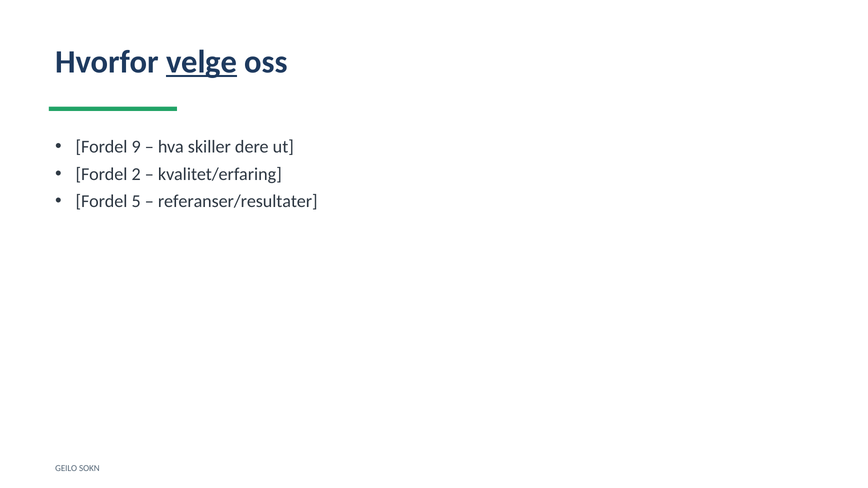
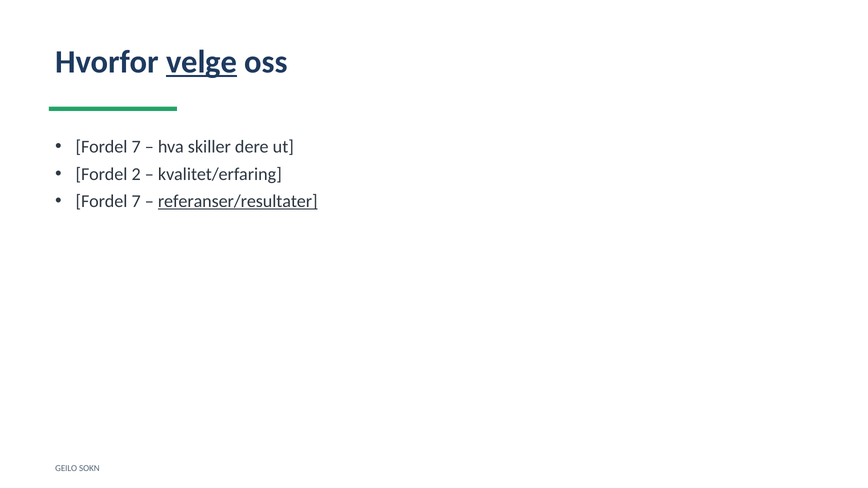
9 at (136, 147): 9 -> 7
5 at (136, 201): 5 -> 7
referanser/resultater underline: none -> present
